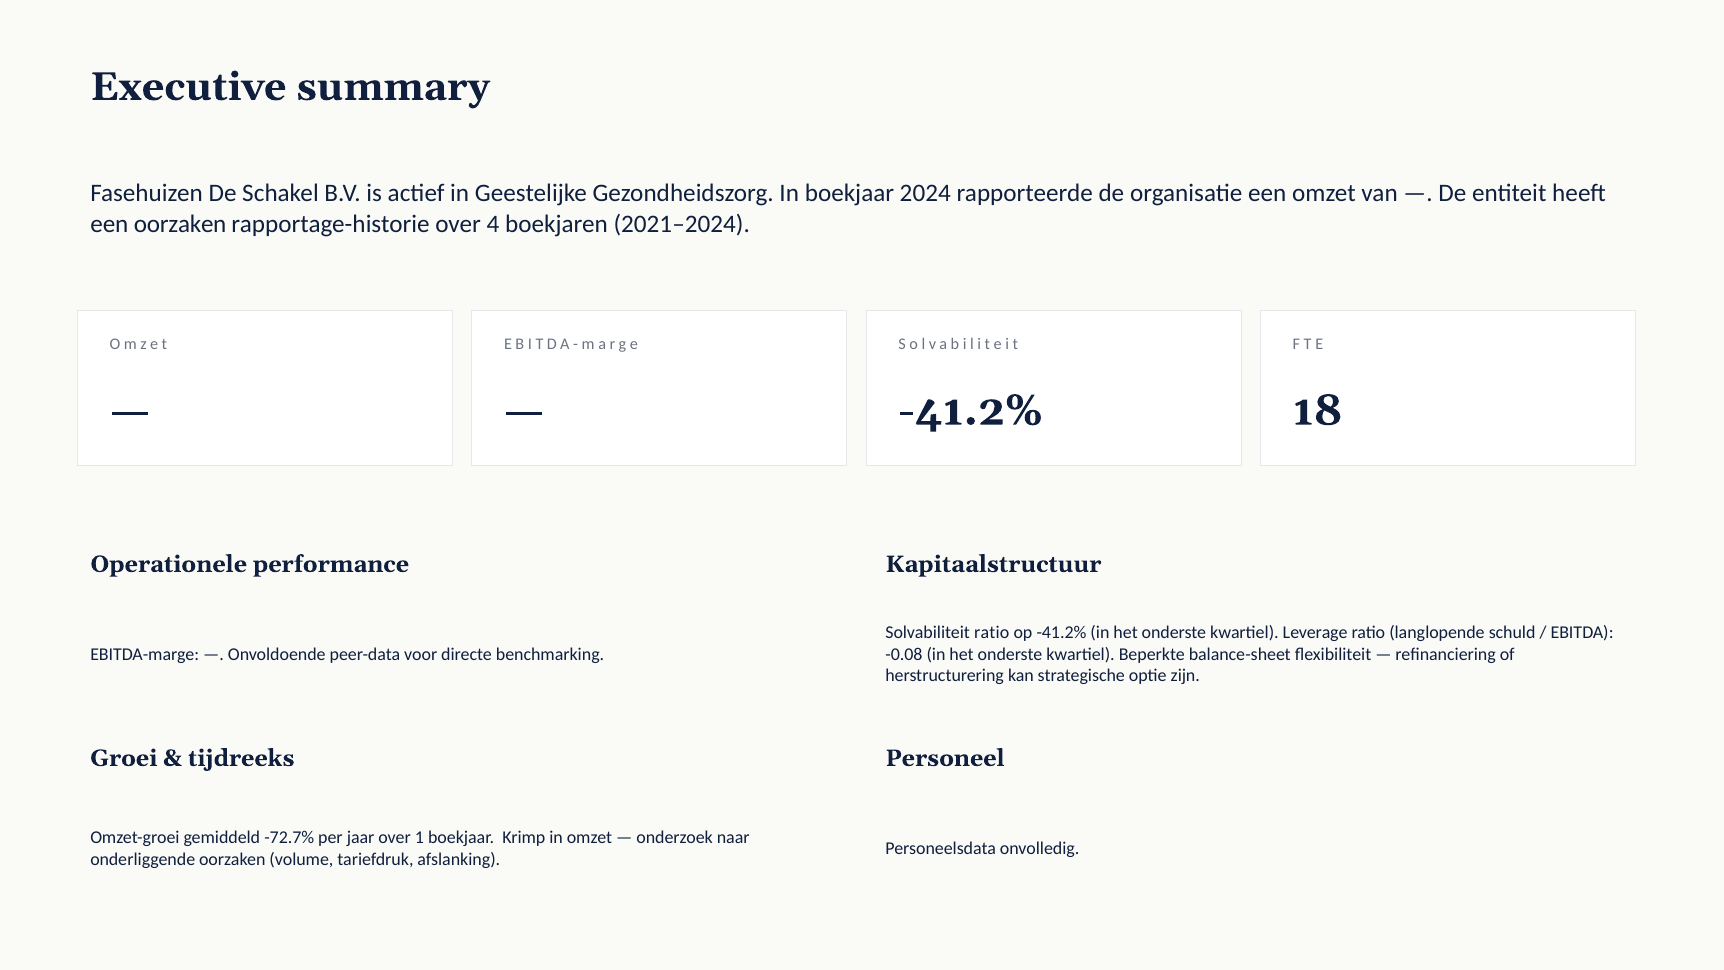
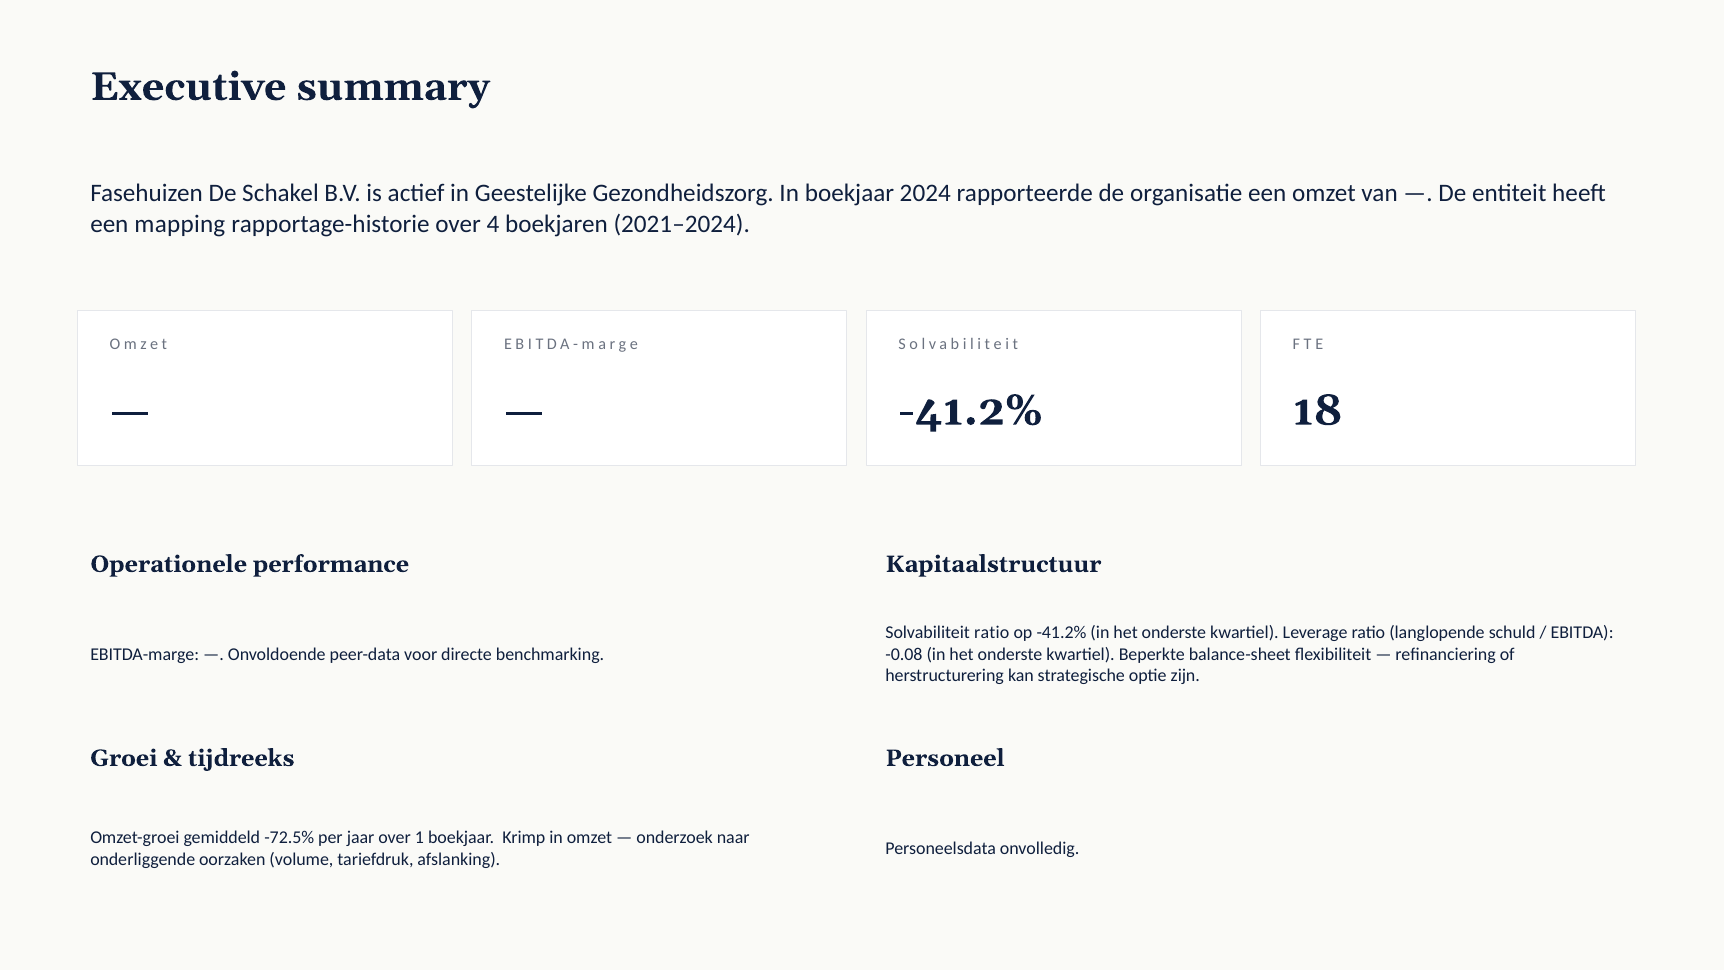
een oorzaken: oorzaken -> mapping
-72.7%: -72.7% -> -72.5%
